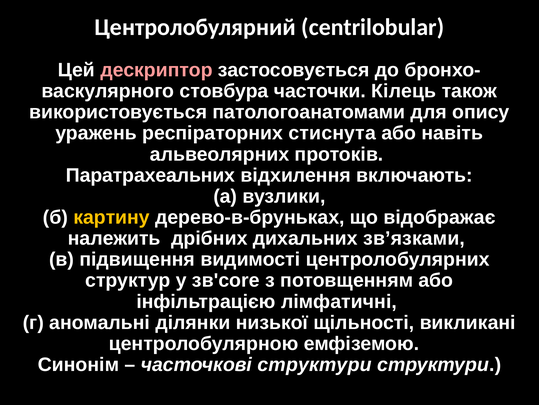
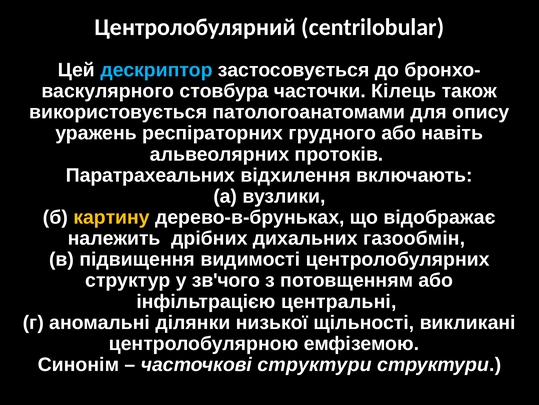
дескриптор colour: pink -> light blue
стиснута: стиснута -> грудного
звʼязками: звʼязками -> газообмін
зв'core: зв'core -> зв'чого
лімфатичні: лімфатичні -> центральні
